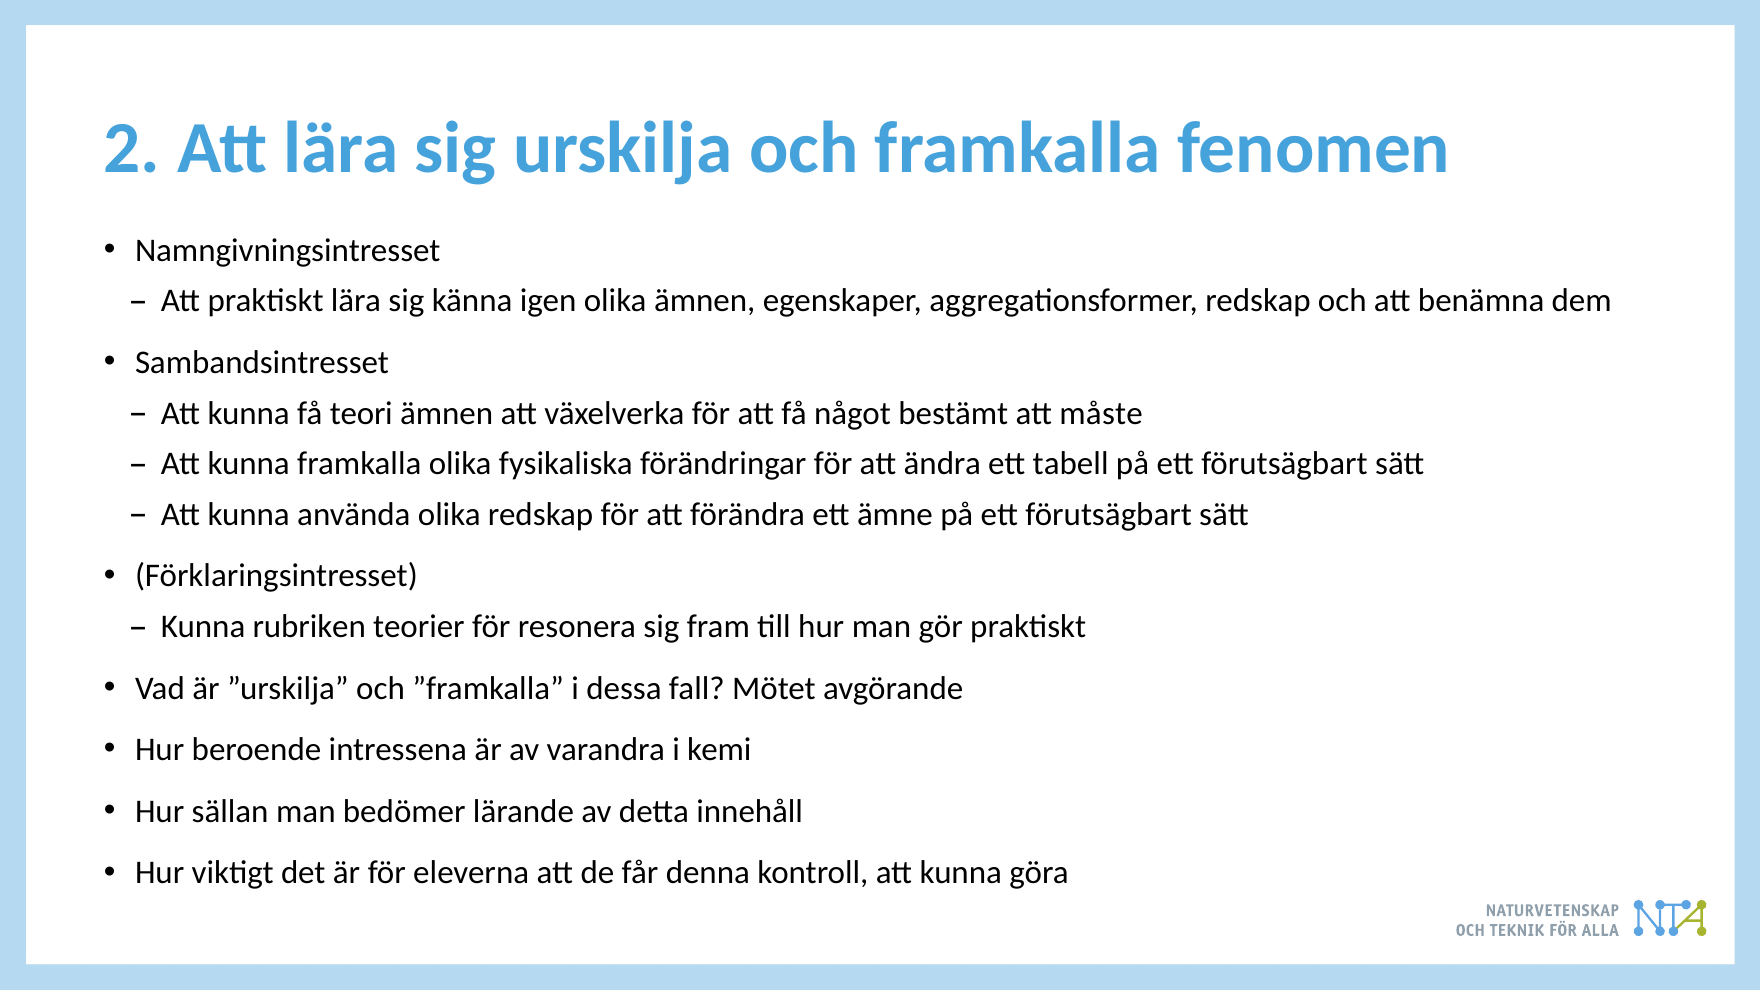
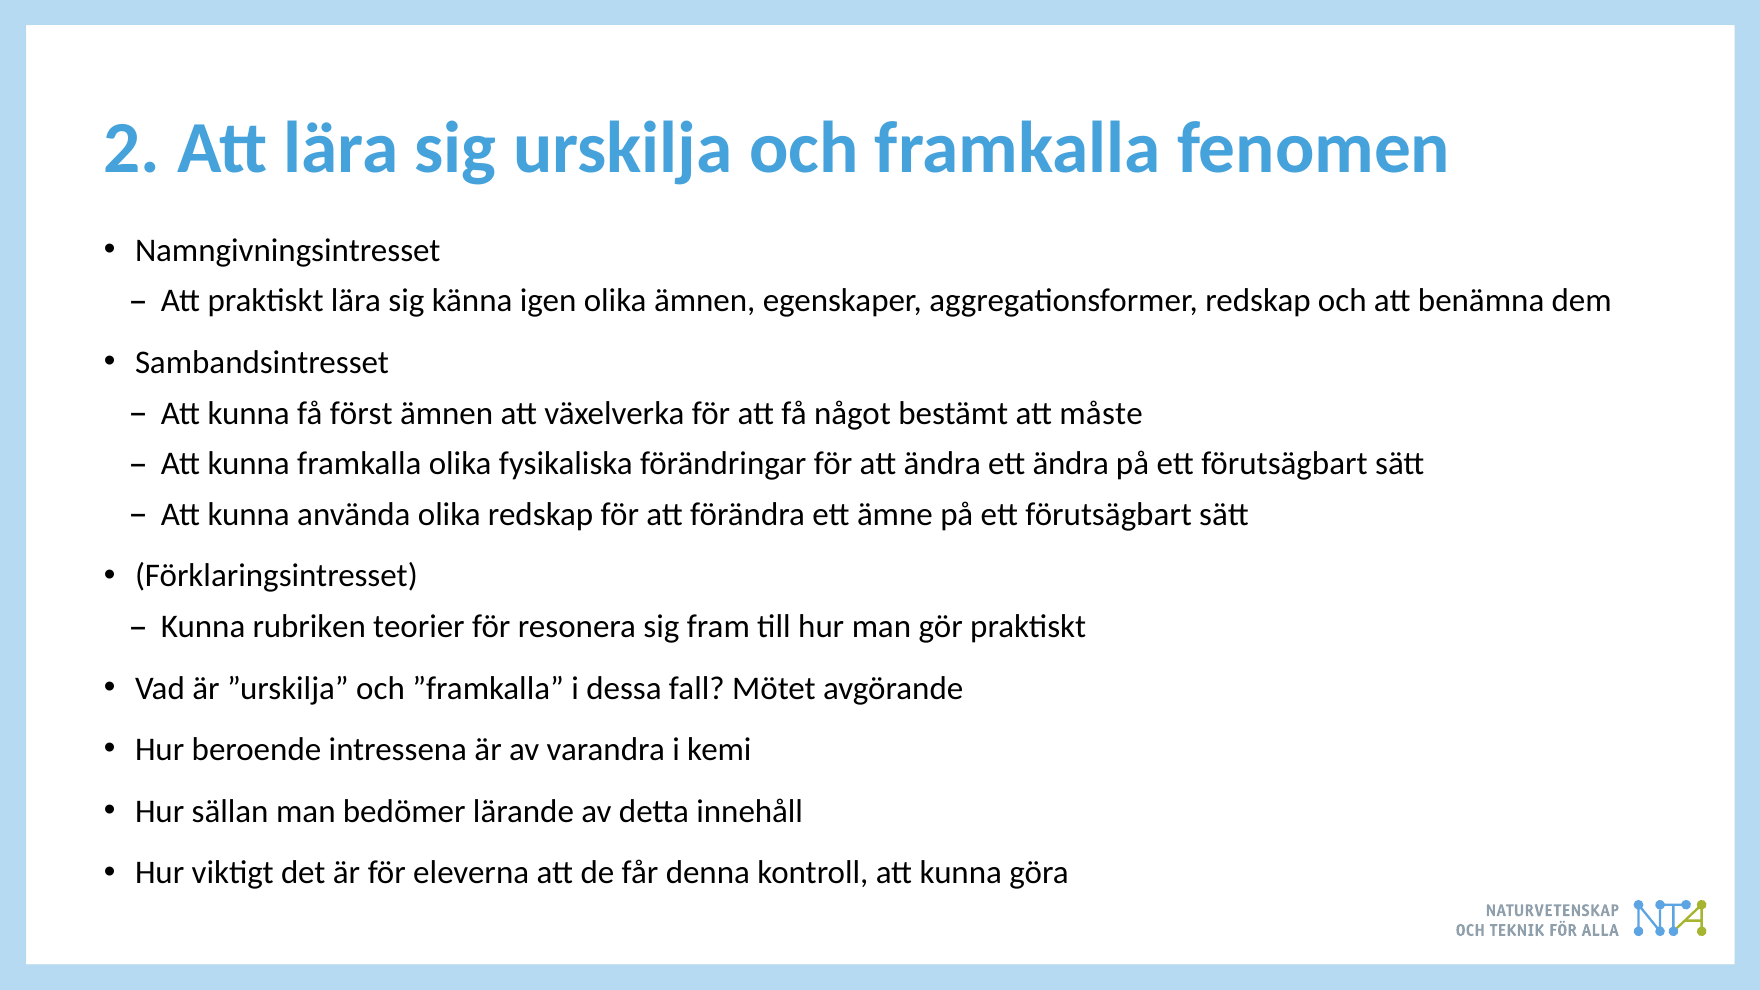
teori: teori -> först
ett tabell: tabell -> ändra
